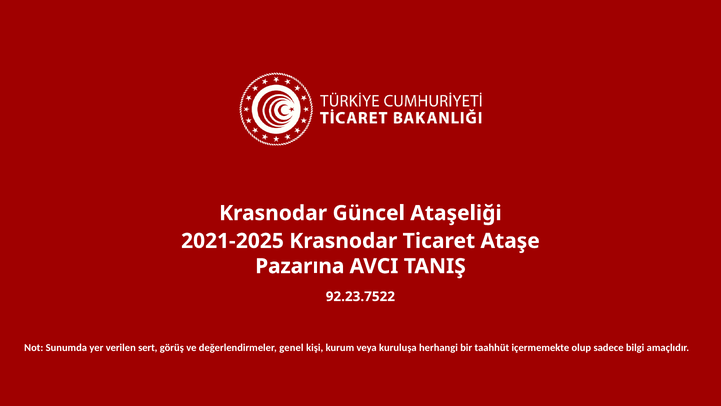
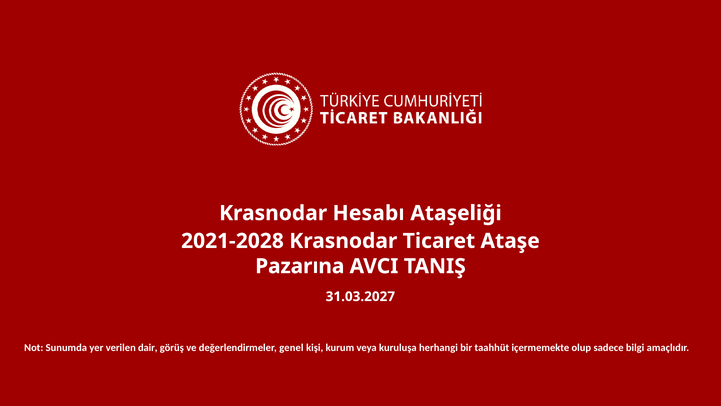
Güncel: Güncel -> Hesabı
2021-2025: 2021-2025 -> 2021-2028
92.23.7522: 92.23.7522 -> 31.03.2027
sert: sert -> dair
